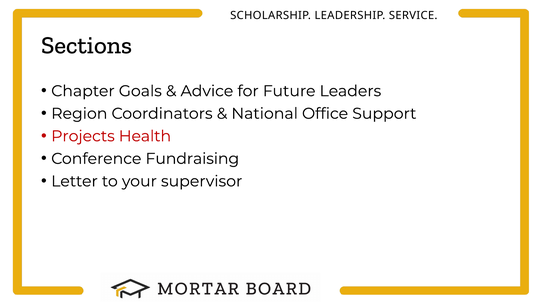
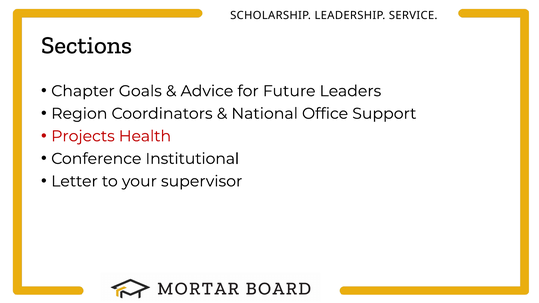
Fundraising: Fundraising -> Institutional
